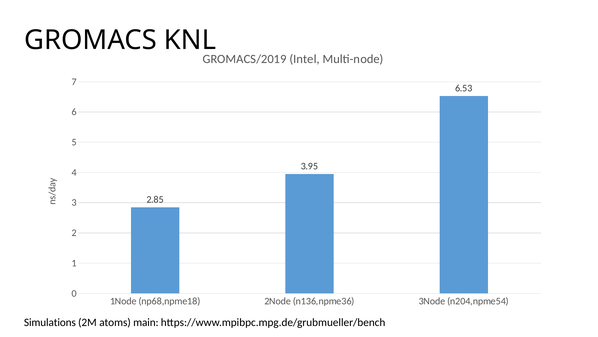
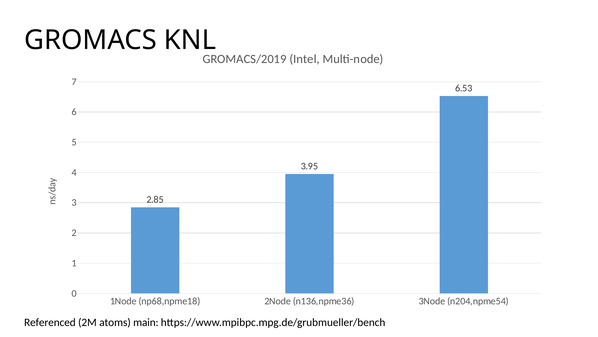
Simulations: Simulations -> Referenced
